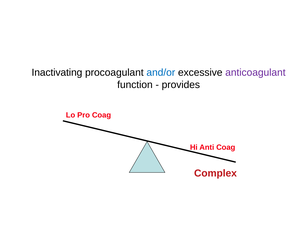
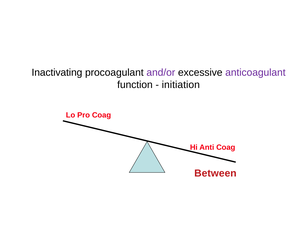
and/or colour: blue -> purple
provides: provides -> initiation
Complex: Complex -> Between
